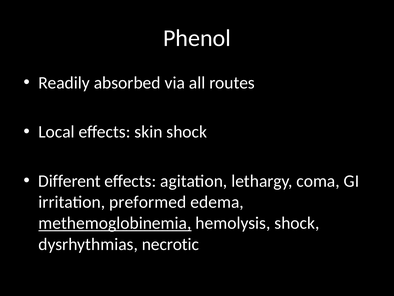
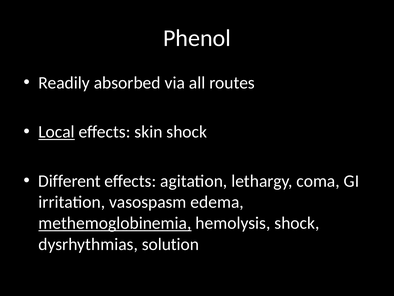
Local underline: none -> present
preformed: preformed -> vasospasm
necrotic: necrotic -> solution
